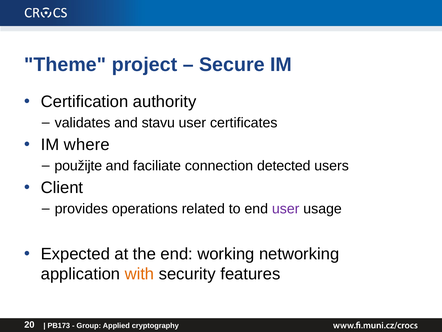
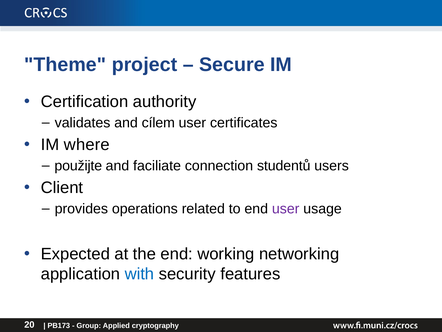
stavu: stavu -> cílem
detected: detected -> studentů
with colour: orange -> blue
